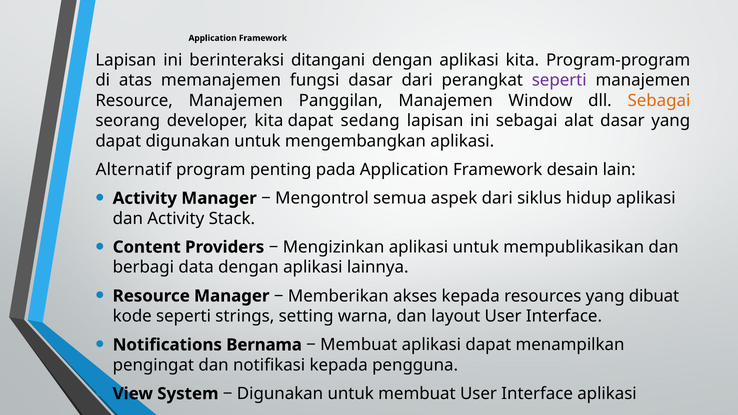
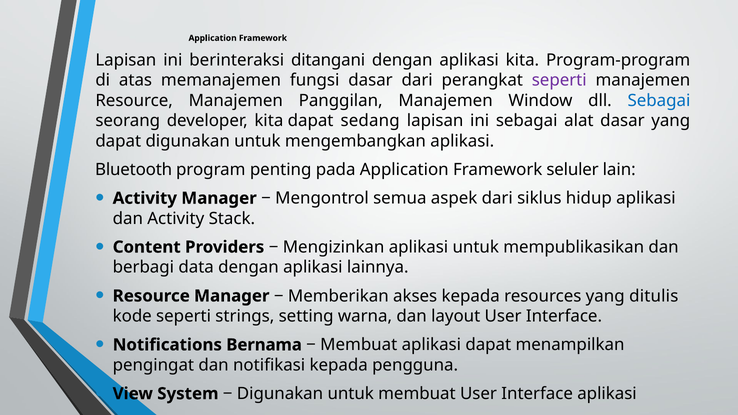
Sebagai at (659, 101) colour: orange -> blue
Alternatif: Alternatif -> Bluetooth
desain: desain -> seluler
dibuat: dibuat -> ditulis
